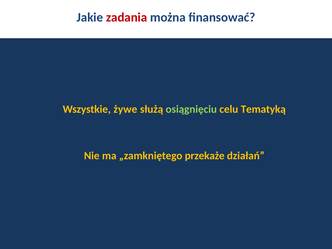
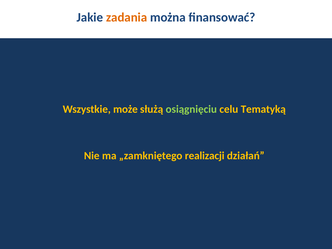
zadania colour: red -> orange
żywe: żywe -> może
przekaże: przekaże -> realizacji
